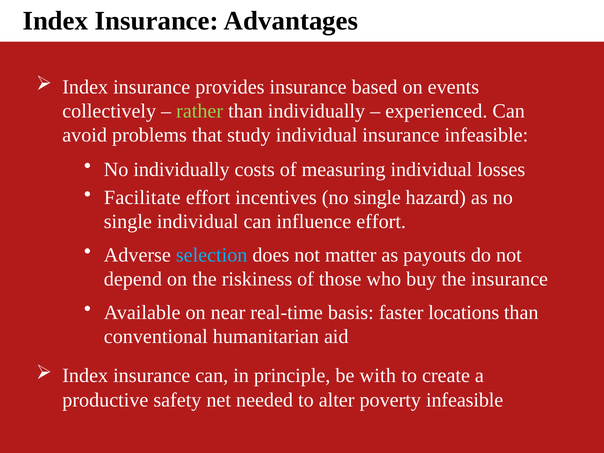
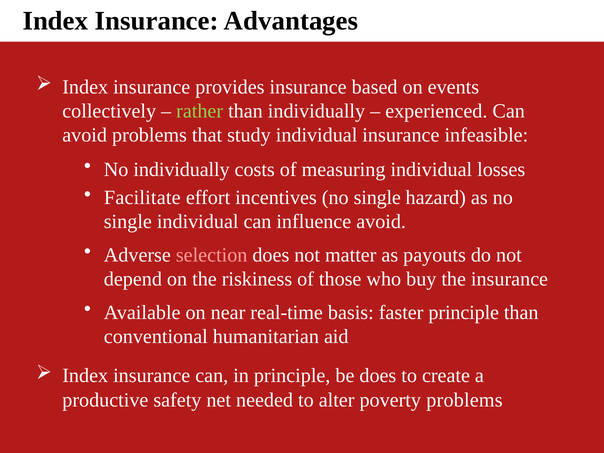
influence effort: effort -> avoid
selection colour: light blue -> pink
faster locations: locations -> principle
be with: with -> does
poverty infeasible: infeasible -> problems
